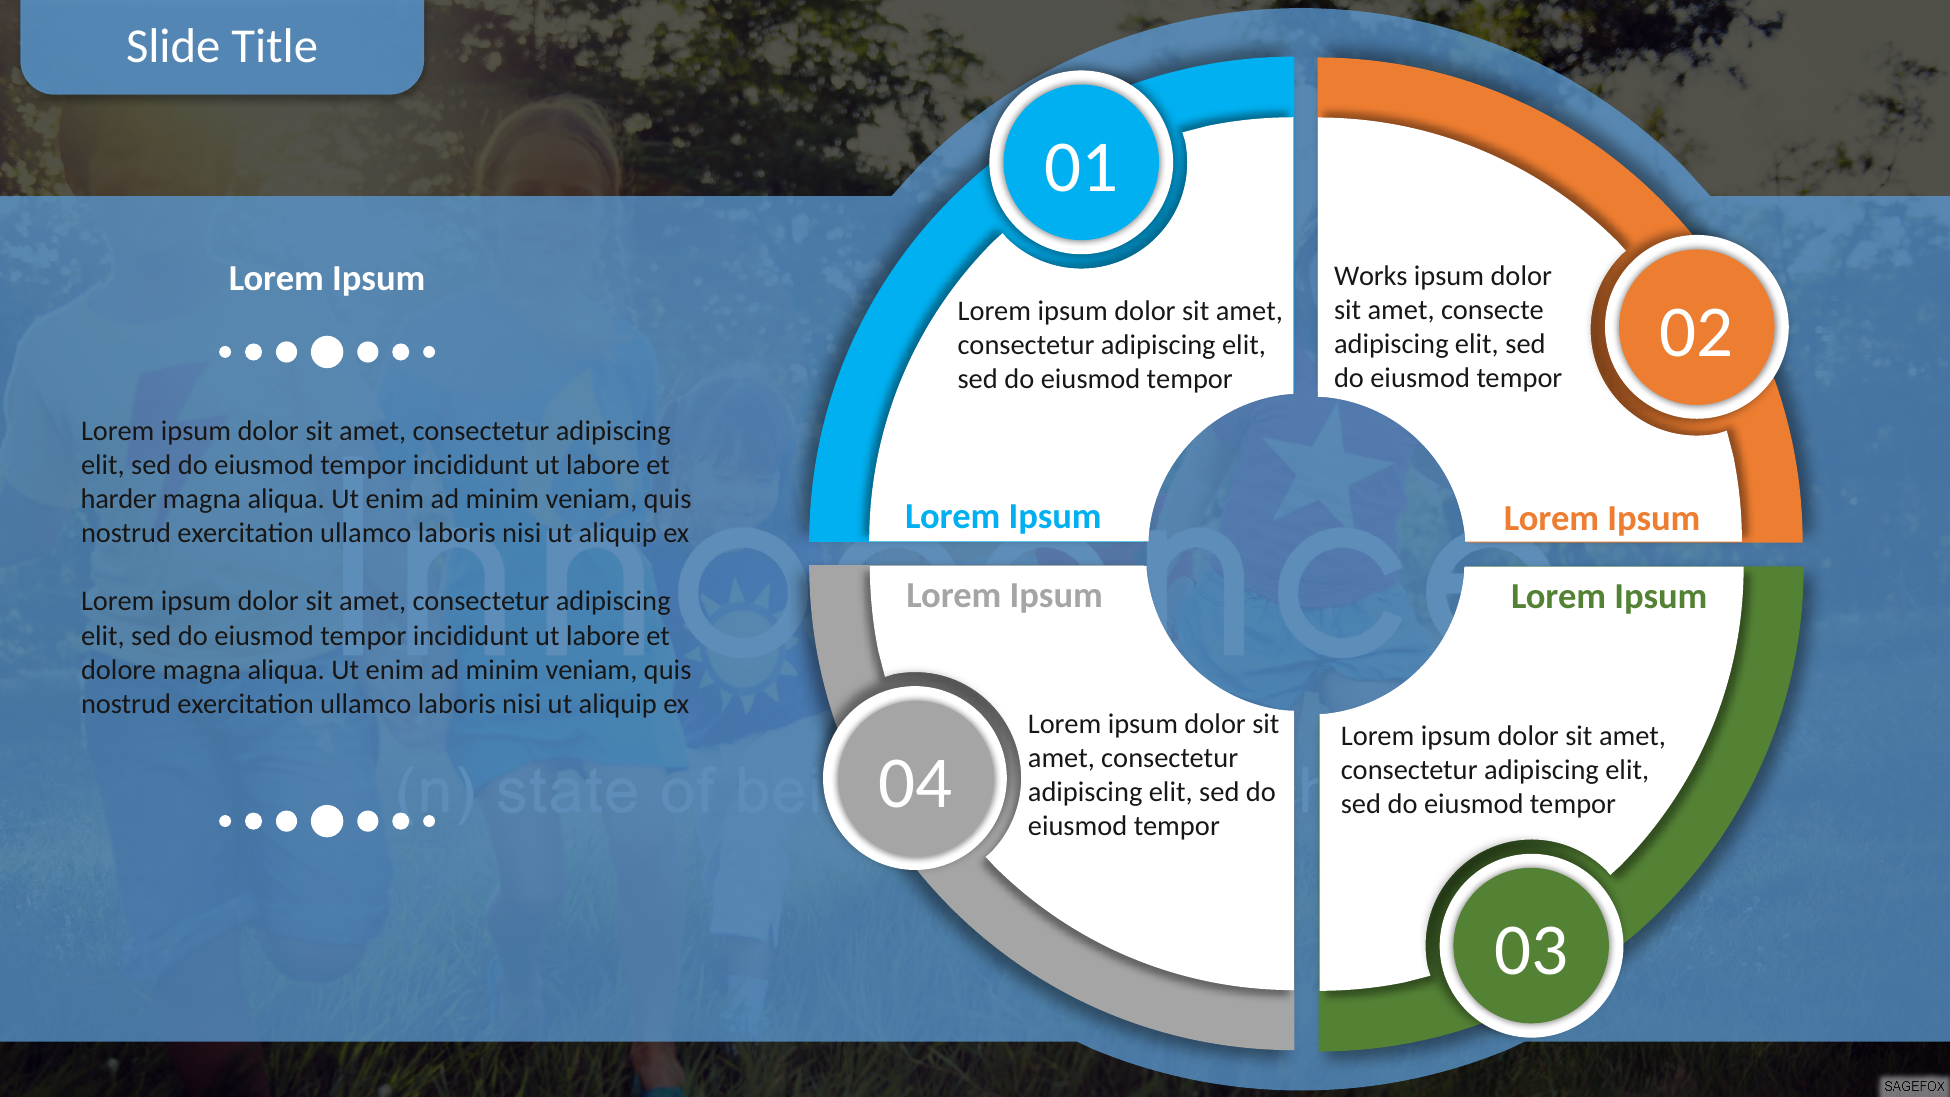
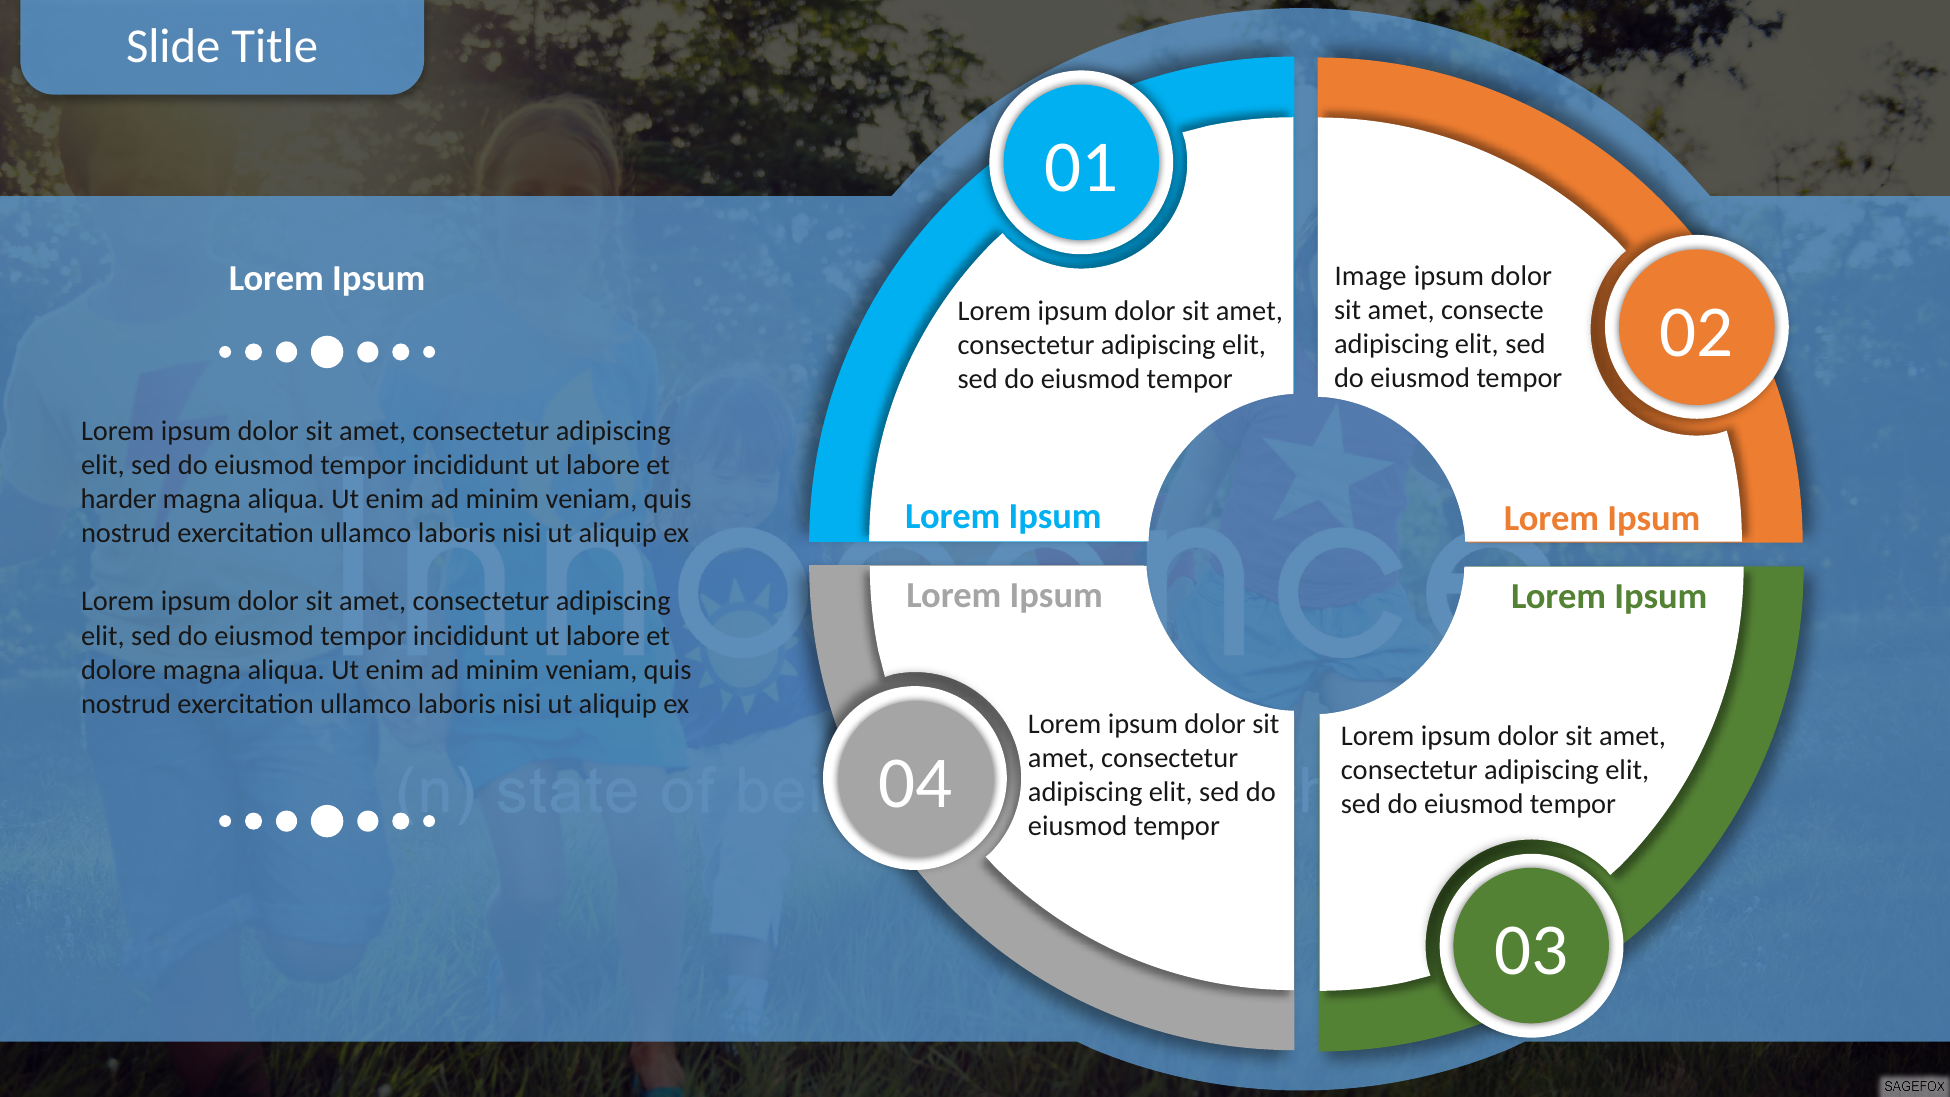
Works: Works -> Image
